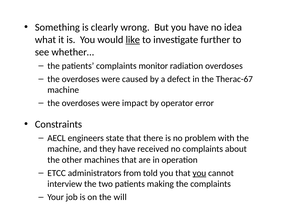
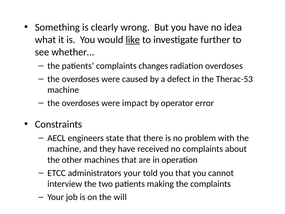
monitor: monitor -> changes
Therac-67: Therac-67 -> Therac-53
administrators from: from -> your
you at (199, 173) underline: present -> none
